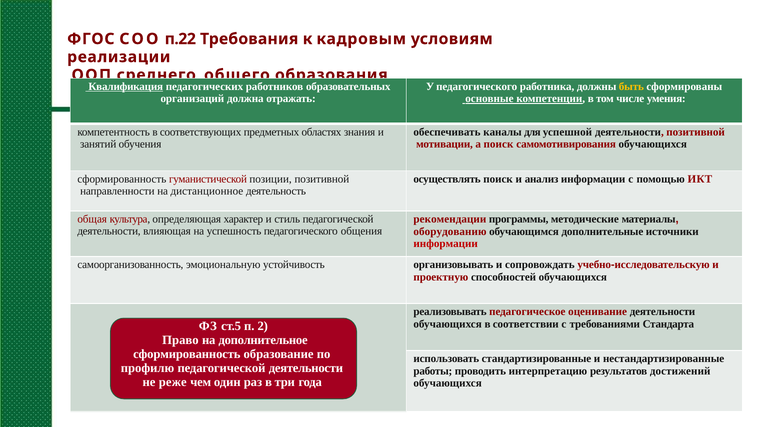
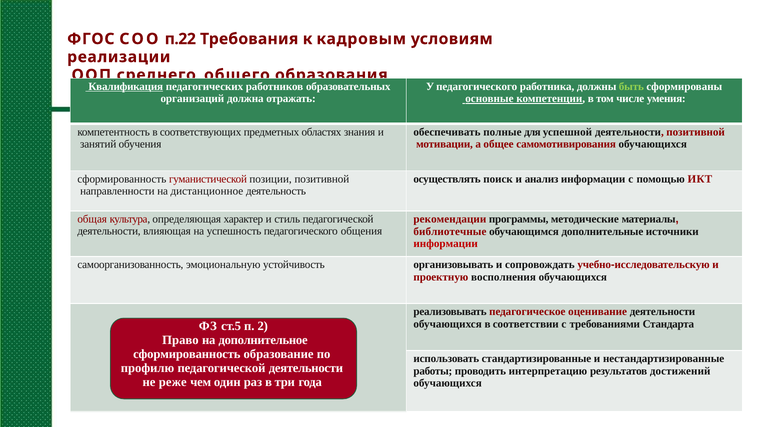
быть colour: yellow -> light green
каналы: каналы -> полные
а поиск: поиск -> общее
оборудованию: оборудованию -> библиотечные
способностей: способностей -> восполнения
